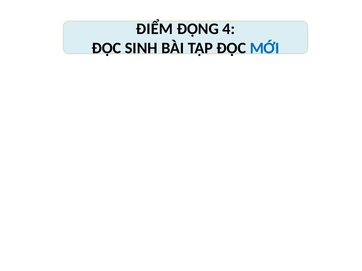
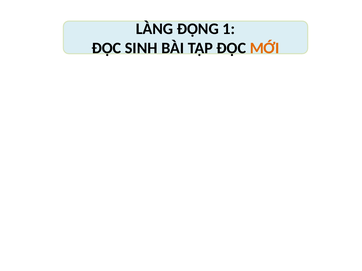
ĐIỂM: ĐIỂM -> LÀNG
4: 4 -> 1
MỚI colour: blue -> orange
